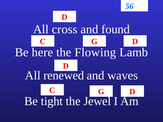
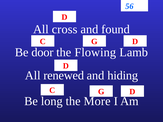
here: here -> door
waves: waves -> hiding
tight: tight -> long
Jewel: Jewel -> More
